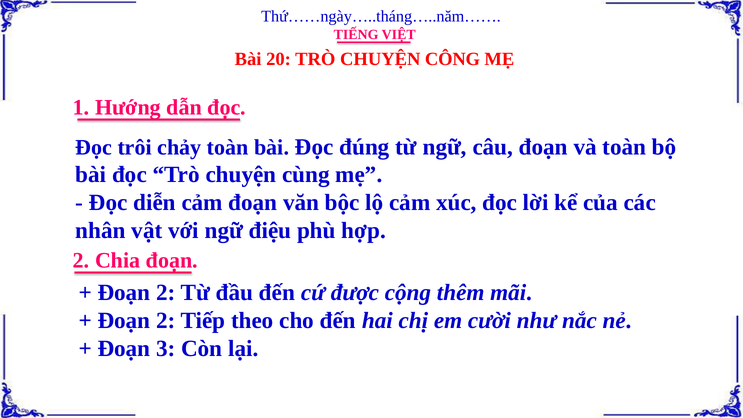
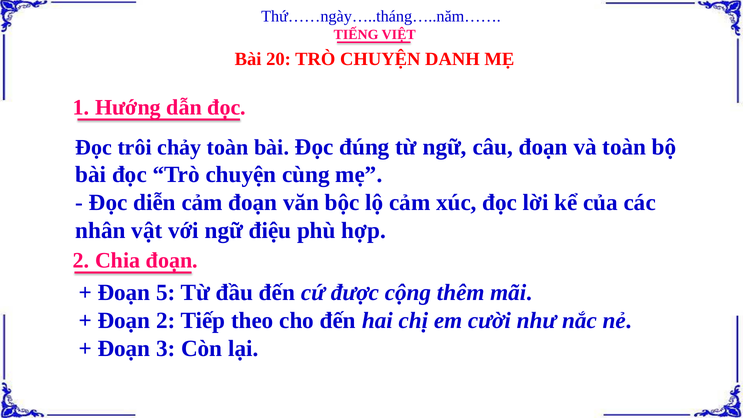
CÔNG: CÔNG -> DANH
2 at (166, 292): 2 -> 5
